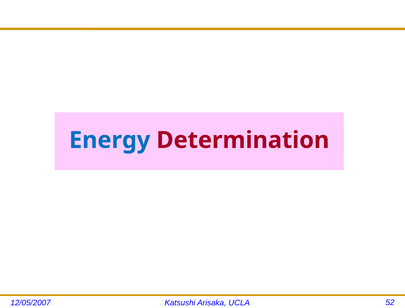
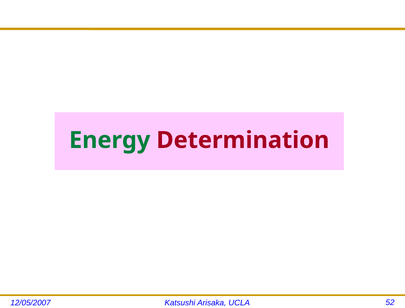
Energy colour: blue -> green
